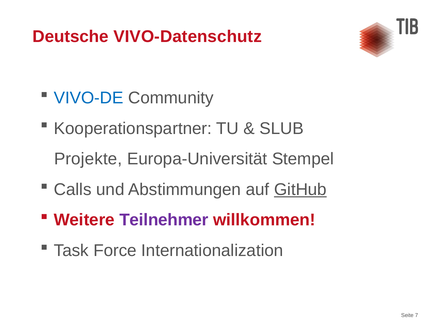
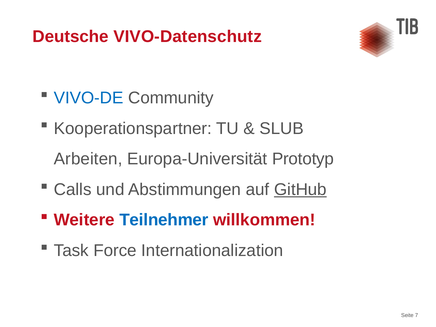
Projekte: Projekte -> Arbeiten
Stempel: Stempel -> Prototyp
Teilnehmer colour: purple -> blue
